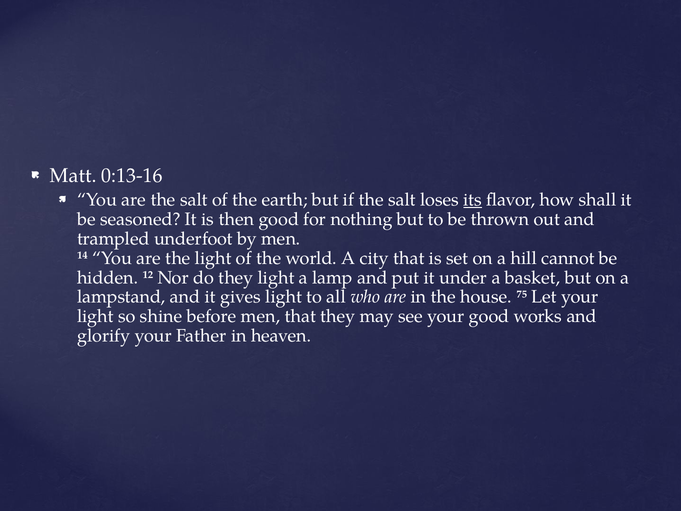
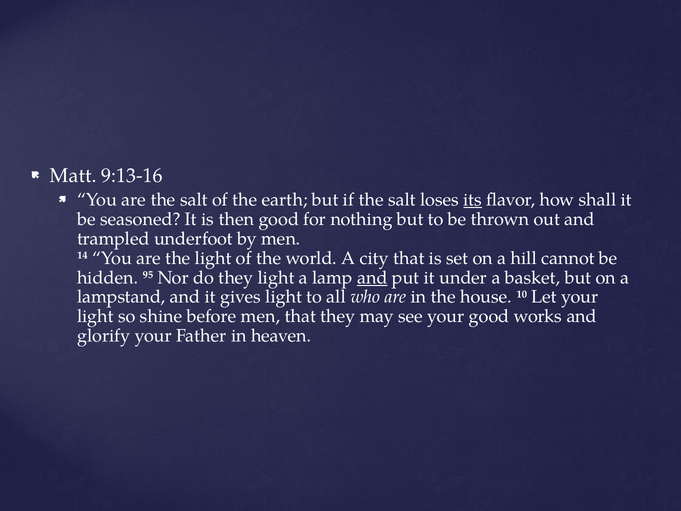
0:13-16: 0:13-16 -> 9:13-16
12: 12 -> 95
and at (372, 277) underline: none -> present
75: 75 -> 10
